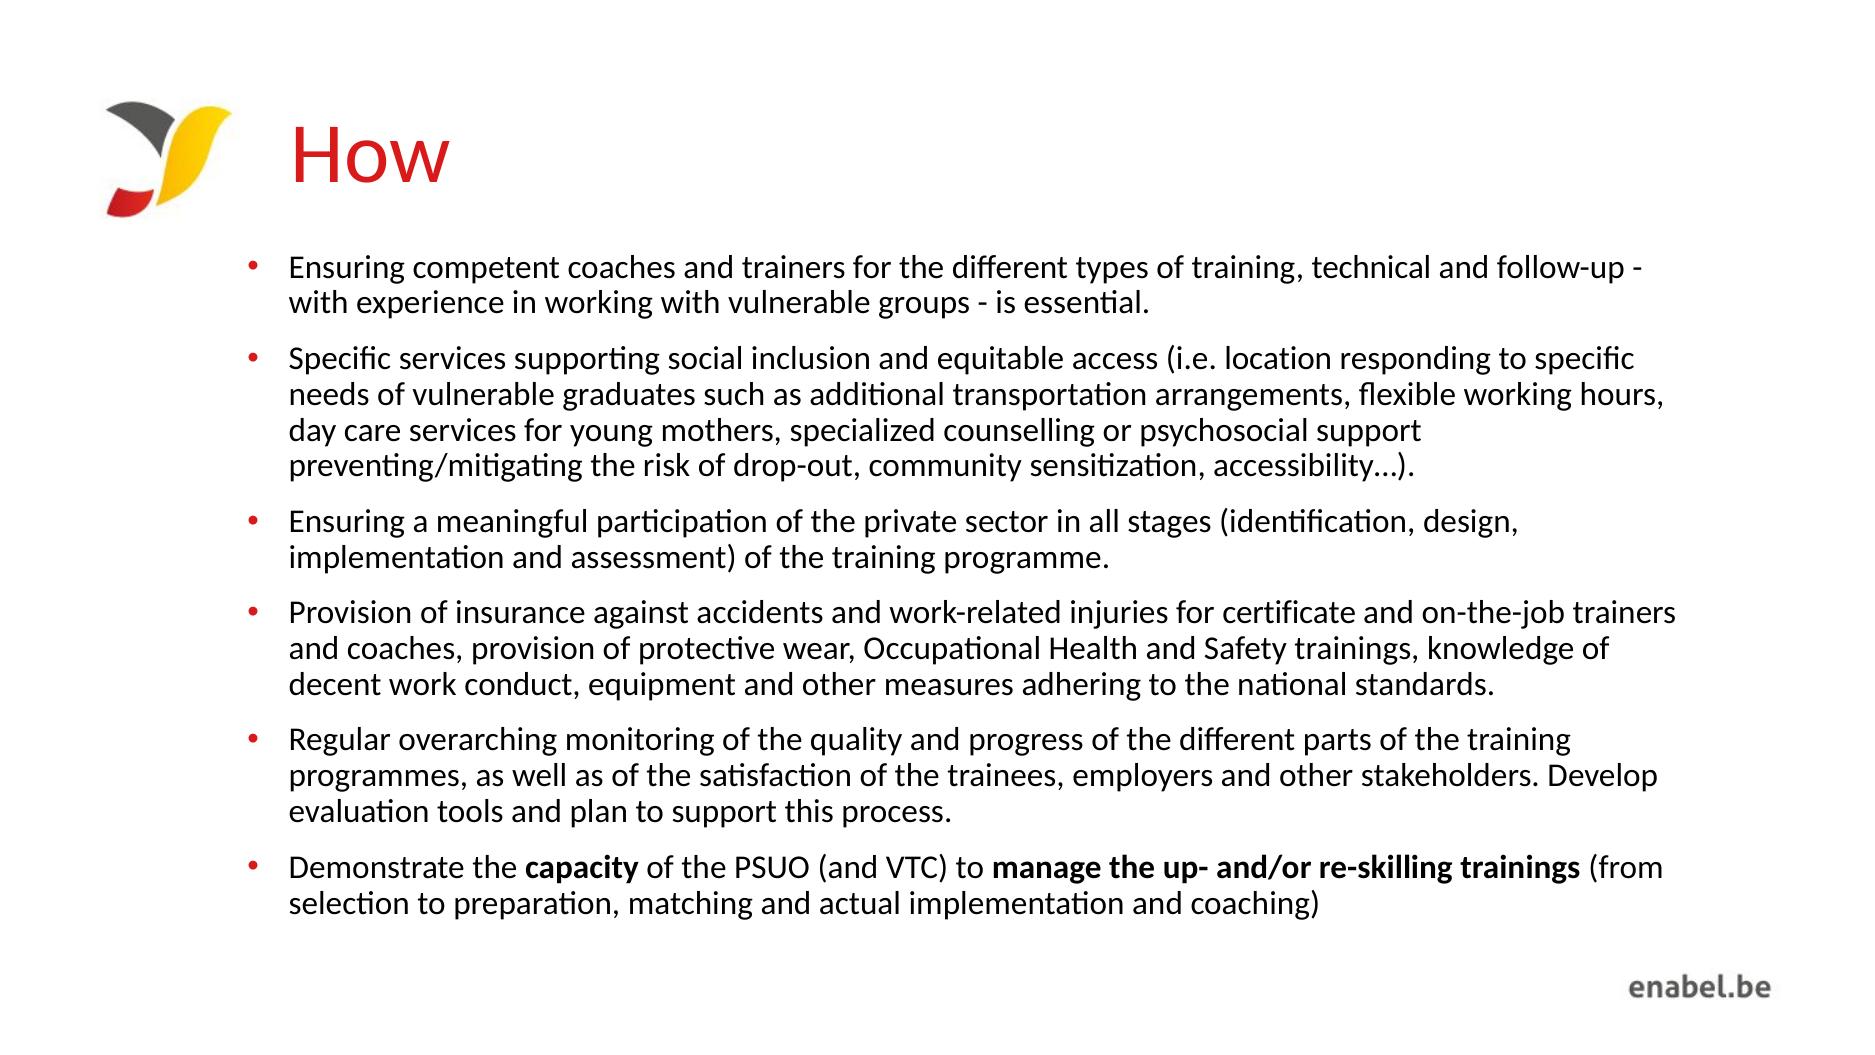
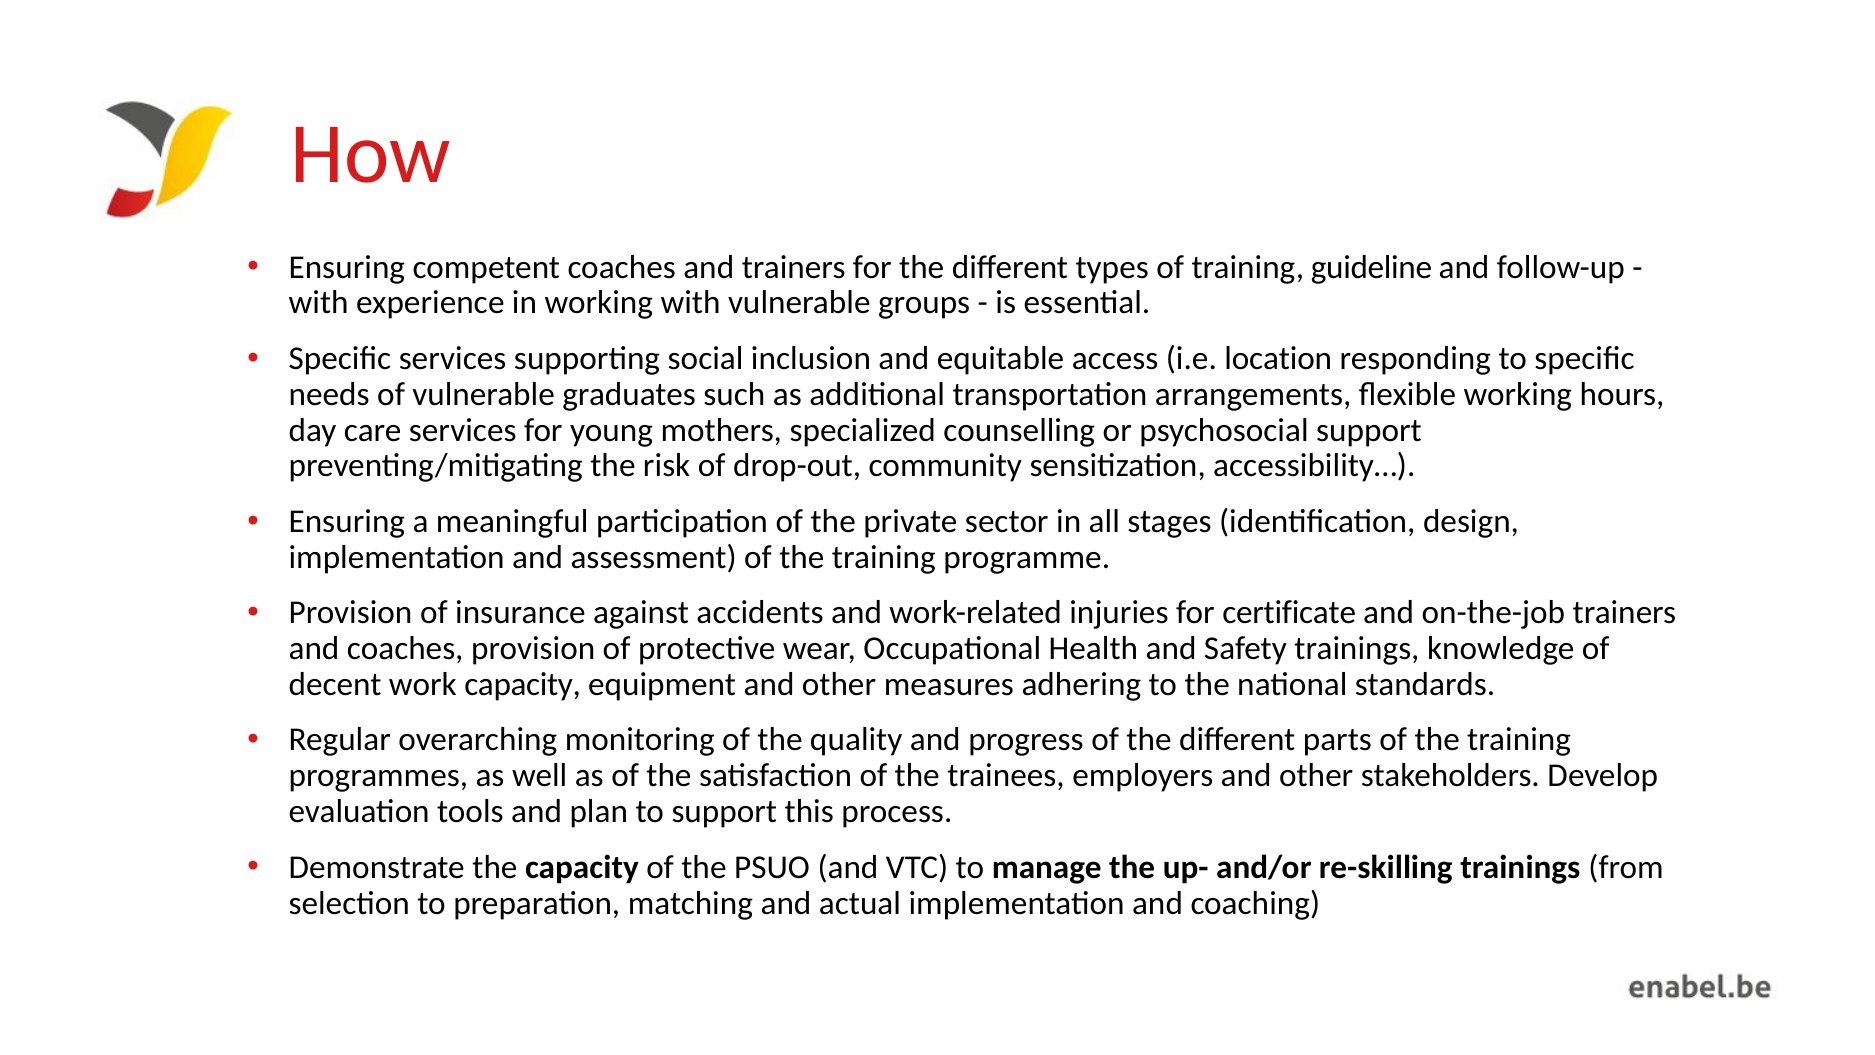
technical: technical -> guideline
work conduct: conduct -> capacity
